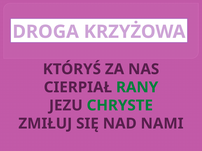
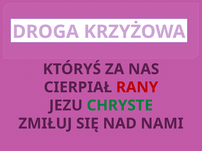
RANY colour: green -> red
